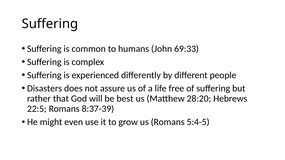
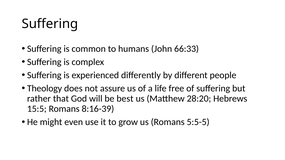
69:33: 69:33 -> 66:33
Disasters: Disasters -> Theology
22:5: 22:5 -> 15:5
8:37-39: 8:37-39 -> 8:16-39
5:4-5: 5:4-5 -> 5:5-5
